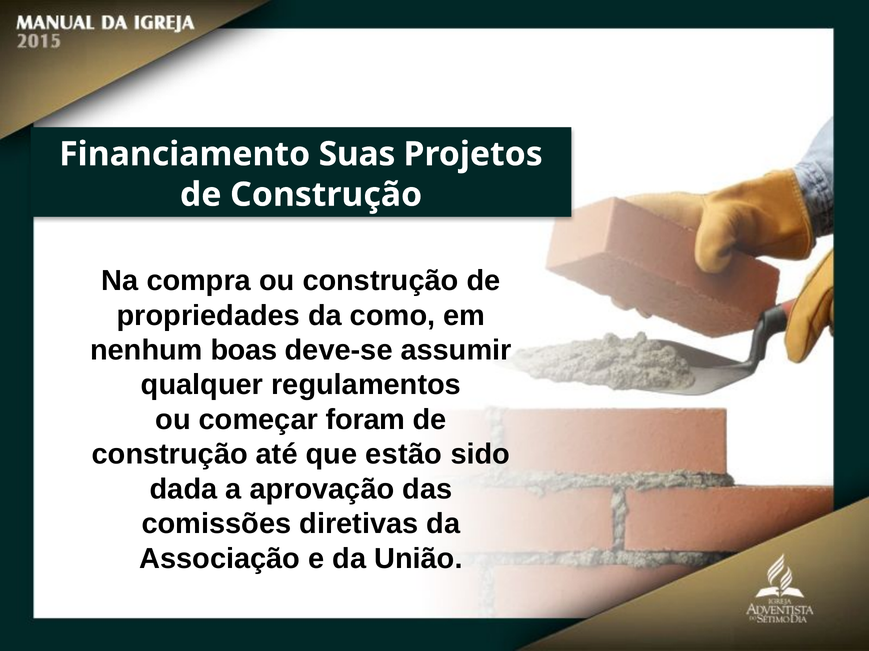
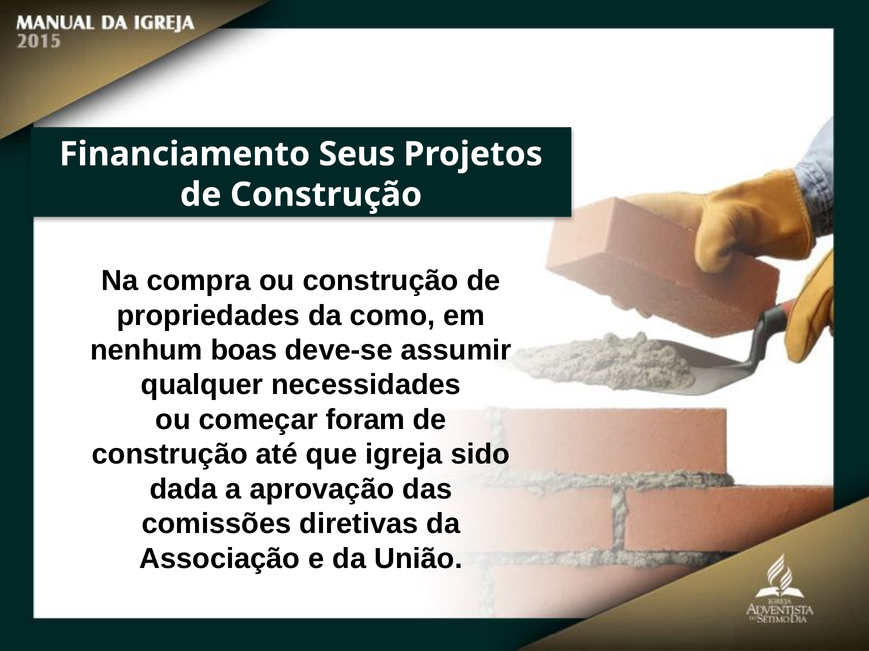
Suas: Suas -> Seus
regulamentos: regulamentos -> necessidades
estão: estão -> igreja
